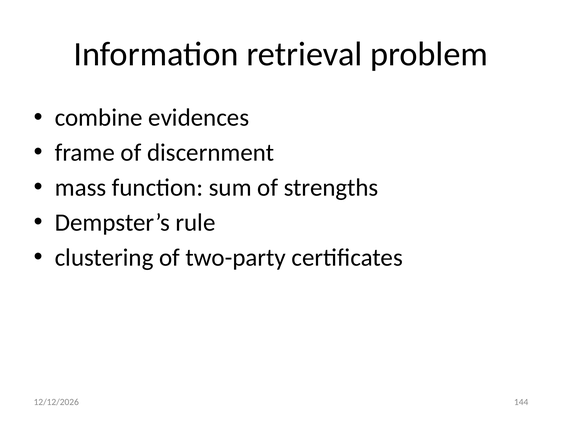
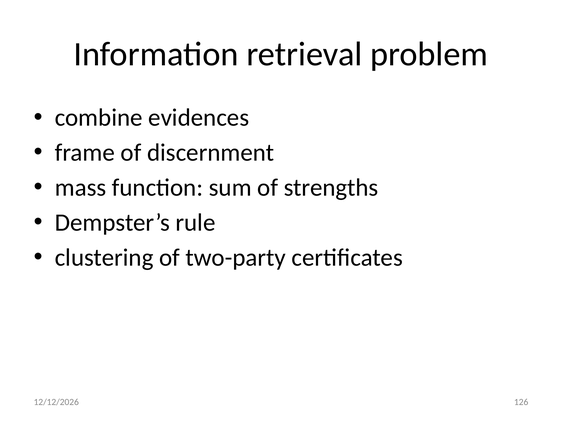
144: 144 -> 126
